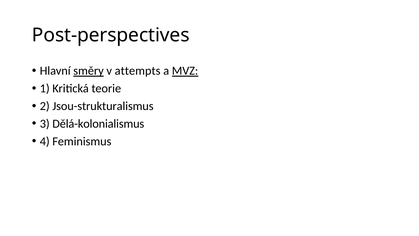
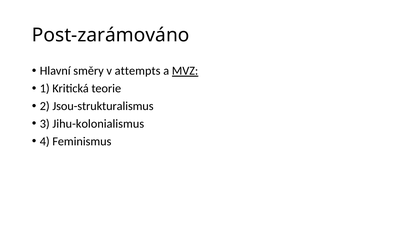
Post-perspectives: Post-perspectives -> Post-zarámováno
směry underline: present -> none
Dělá-kolonialismus: Dělá-kolonialismus -> Jihu-kolonialismus
